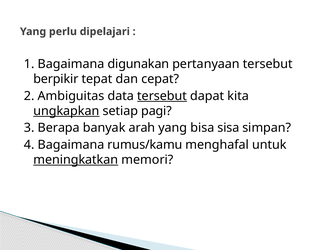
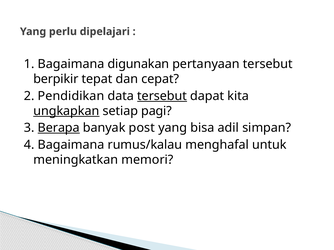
Ambiguitas: Ambiguitas -> Pendidikan
Berapa underline: none -> present
arah: arah -> post
sisa: sisa -> adil
rumus/kamu: rumus/kamu -> rumus/kalau
meningkatkan underline: present -> none
